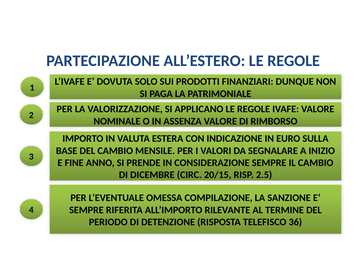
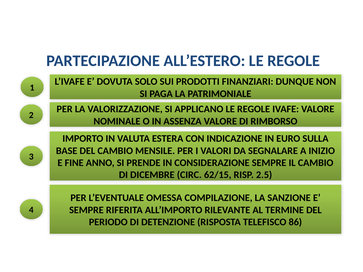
20/15: 20/15 -> 62/15
36: 36 -> 86
